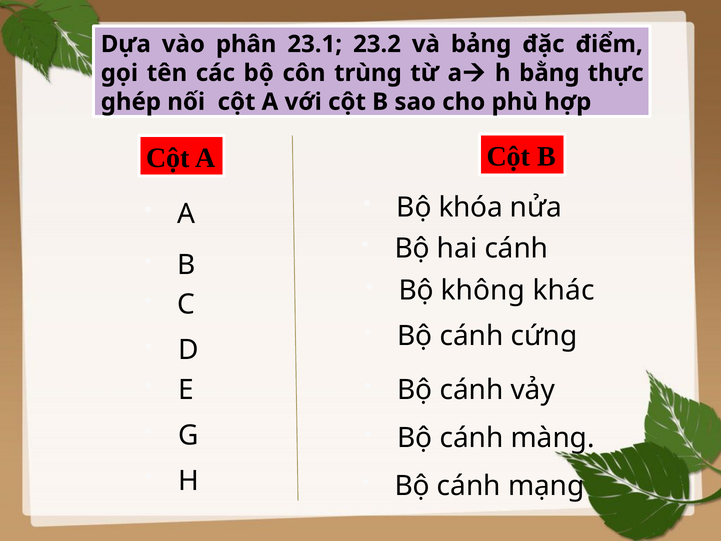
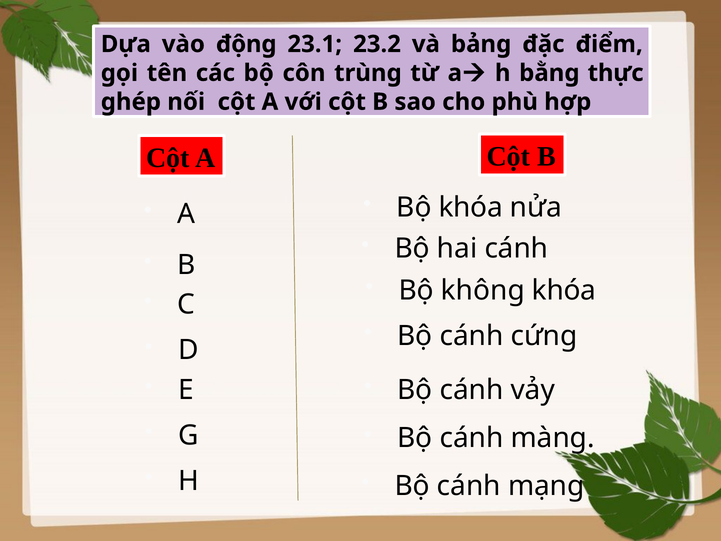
phân: phân -> động
không khác: khác -> khóa
